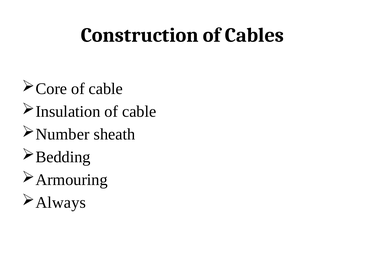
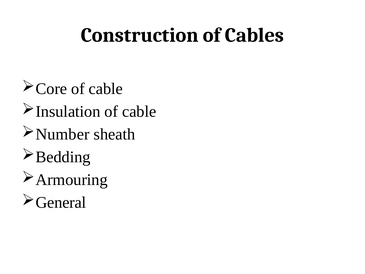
Always: Always -> General
